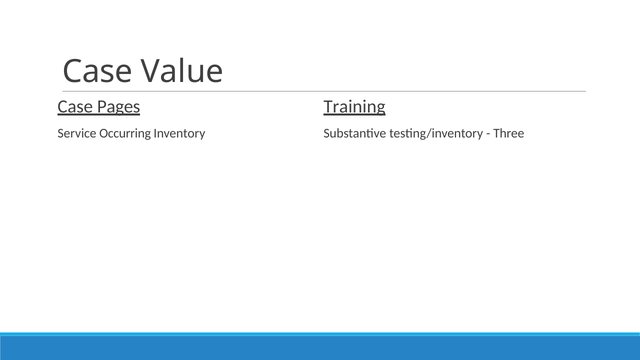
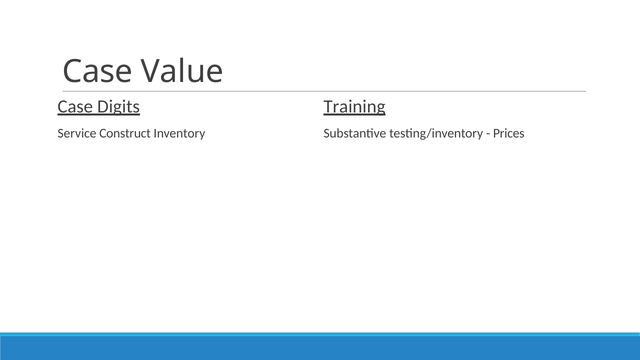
Pages: Pages -> Digits
Occurring: Occurring -> Construct
Three: Three -> Prices
